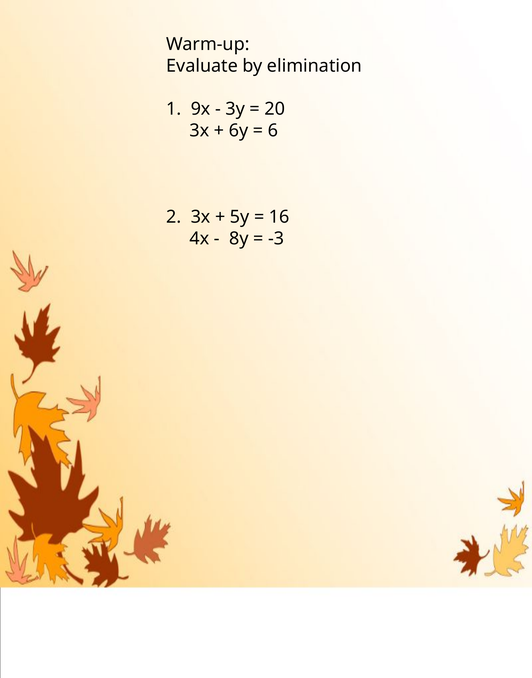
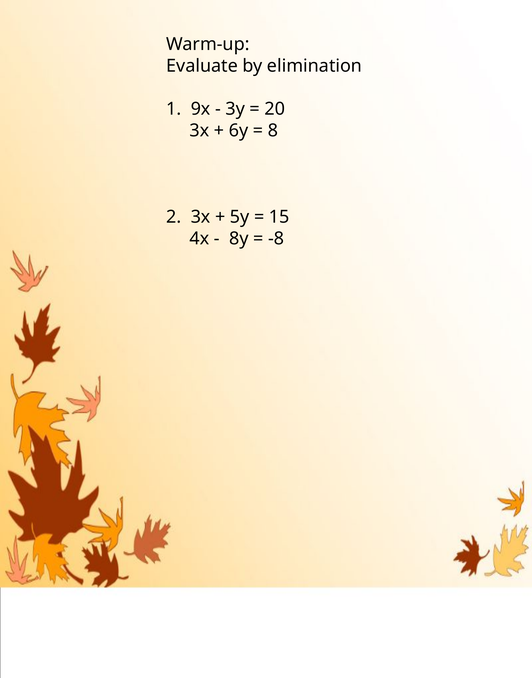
6: 6 -> 8
16: 16 -> 15
-3: -3 -> -8
